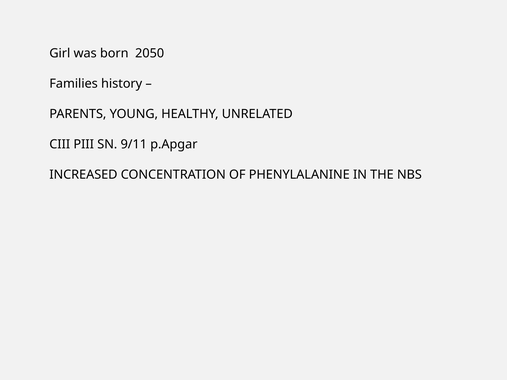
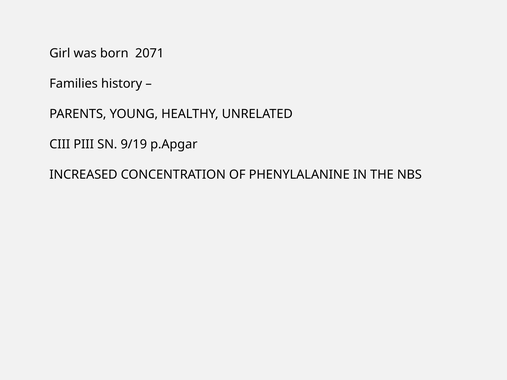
2050: 2050 -> 2071
9/11: 9/11 -> 9/19
